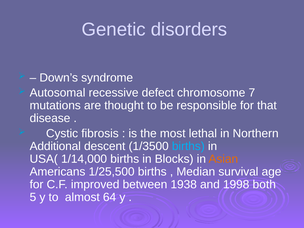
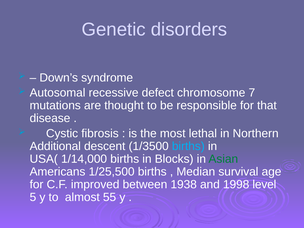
Asian colour: orange -> green
both: both -> level
64: 64 -> 55
